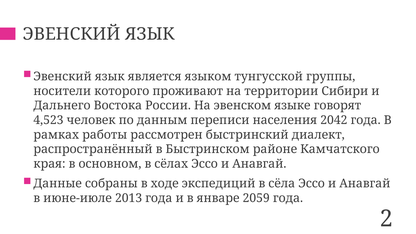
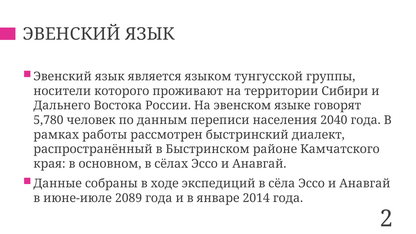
4,523: 4,523 -> 5,780
2042: 2042 -> 2040
2013: 2013 -> 2089
2059: 2059 -> 2014
